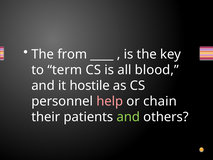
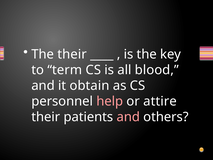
The from: from -> their
hostile: hostile -> obtain
chain: chain -> attire
and at (128, 117) colour: light green -> pink
